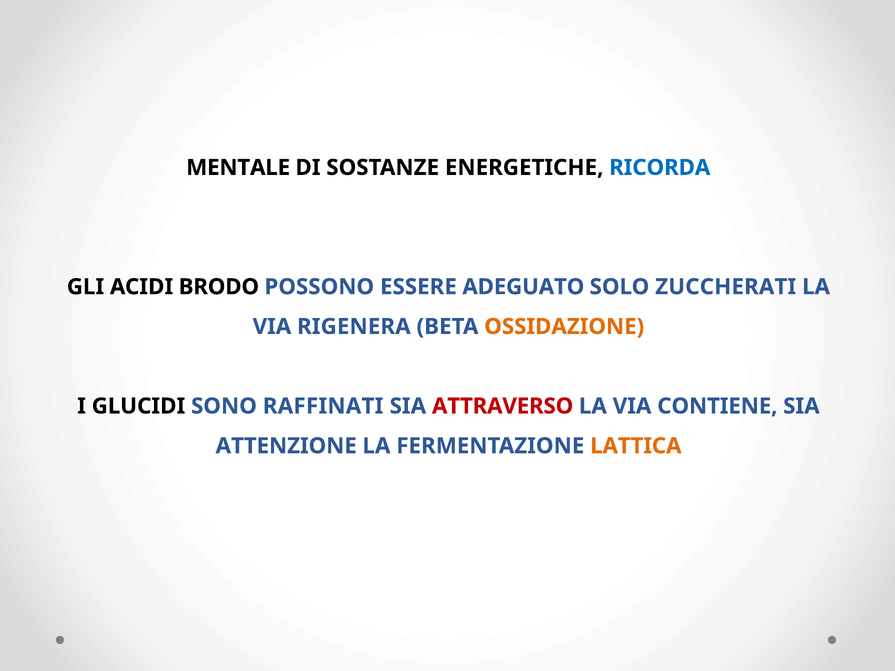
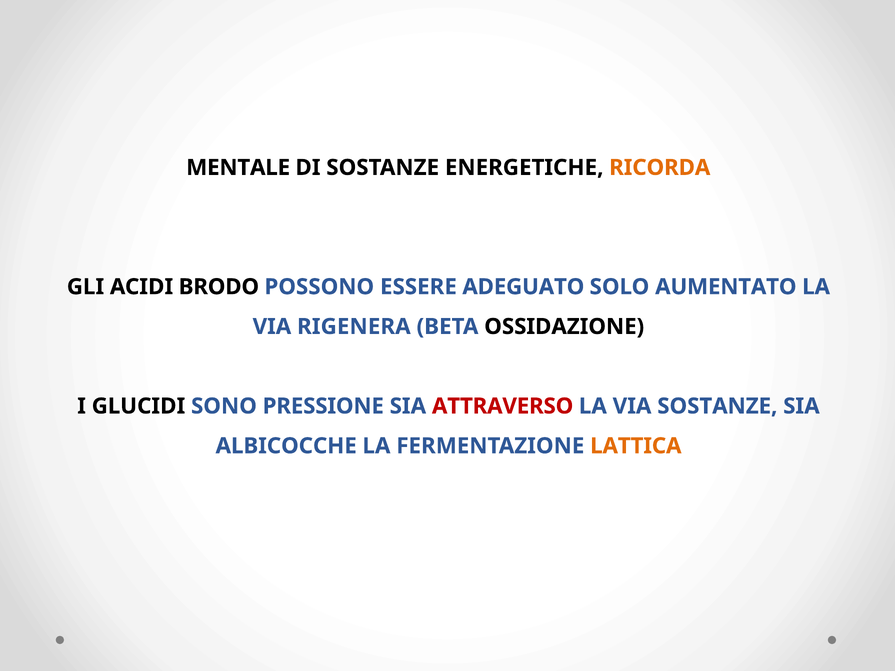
RICORDA colour: blue -> orange
ZUCCHERATI: ZUCCHERATI -> AUMENTATO
OSSIDAZIONE colour: orange -> black
RAFFINATI: RAFFINATI -> PRESSIONE
VIA CONTIENE: CONTIENE -> SOSTANZE
ATTENZIONE: ATTENZIONE -> ALBICOCCHE
